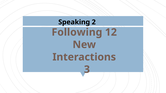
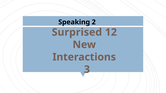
Following: Following -> Surprised
